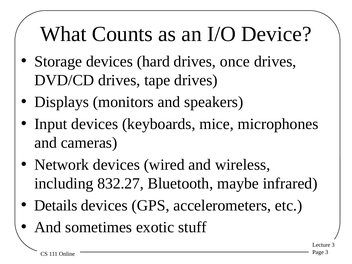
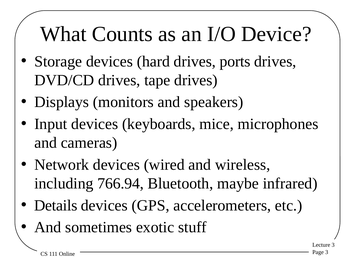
once: once -> ports
832.27: 832.27 -> 766.94
